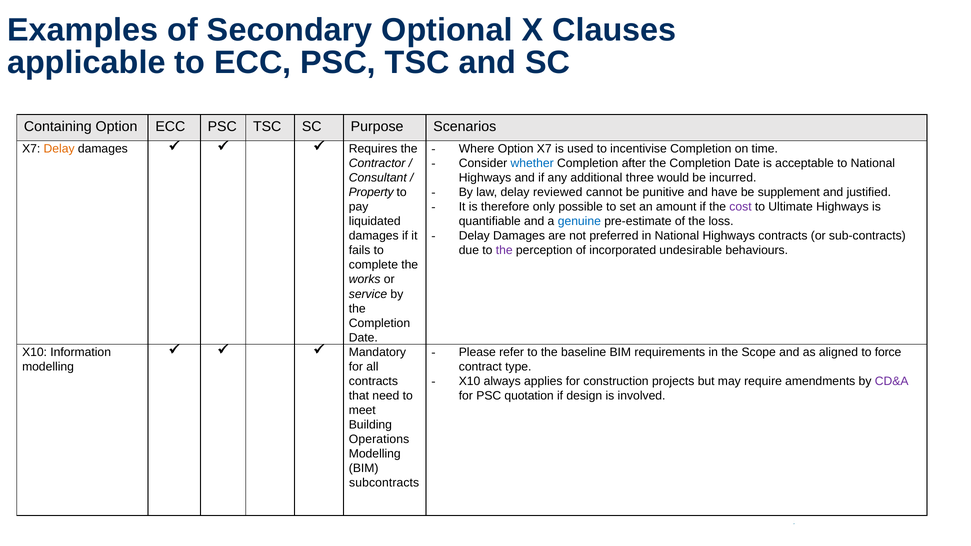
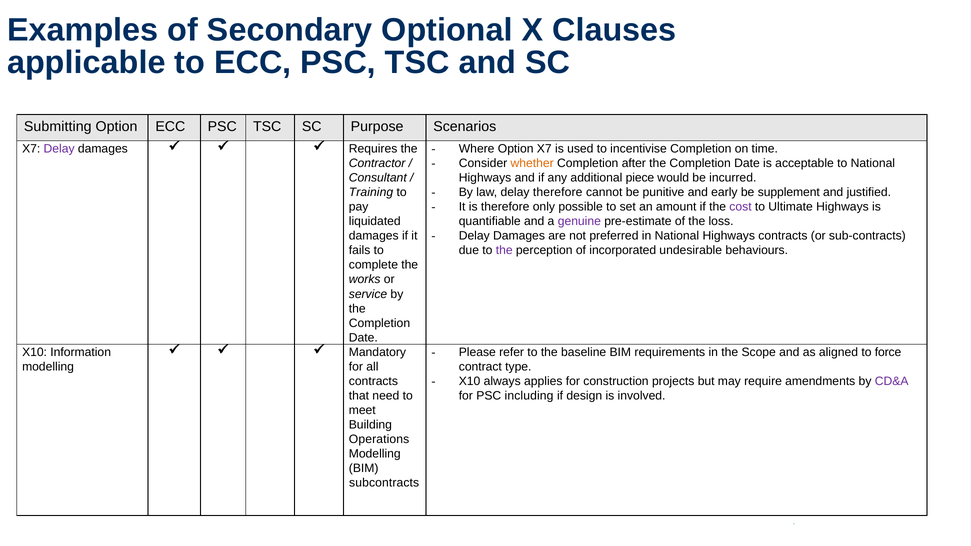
Containing: Containing -> Submitting
Delay at (59, 149) colour: orange -> purple
whether colour: blue -> orange
three: three -> piece
delay reviewed: reviewed -> therefore
have: have -> early
Property: Property -> Training
genuine colour: blue -> purple
quotation: quotation -> including
